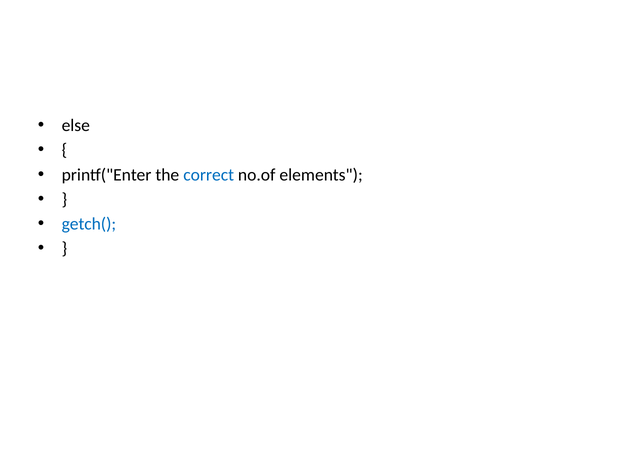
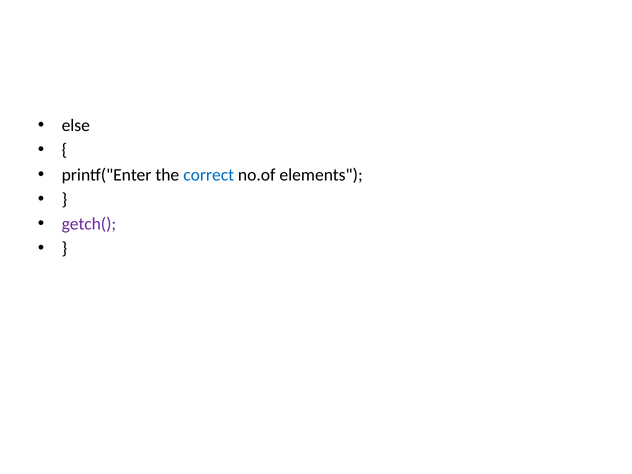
getch( colour: blue -> purple
